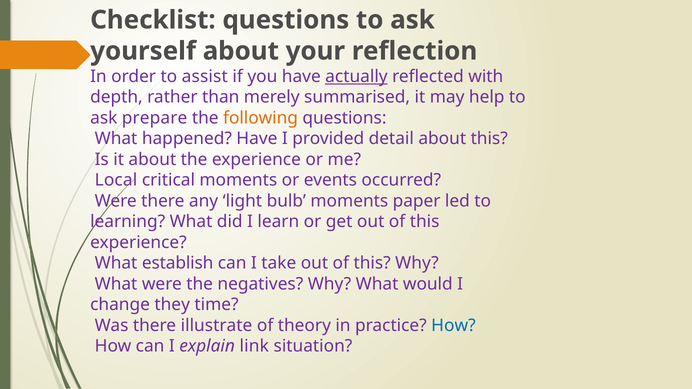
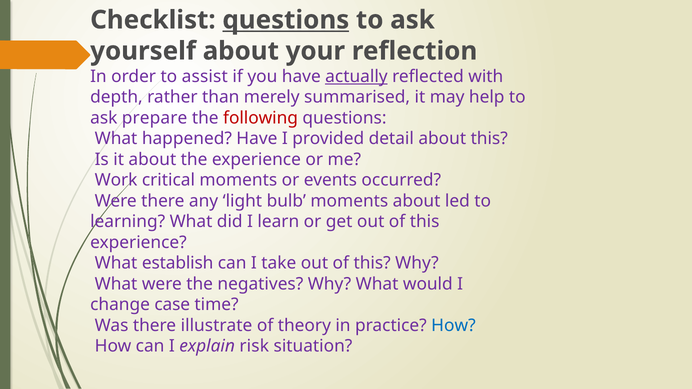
questions at (286, 20) underline: none -> present
following colour: orange -> red
Local: Local -> Work
moments paper: paper -> about
they: they -> case
link: link -> risk
